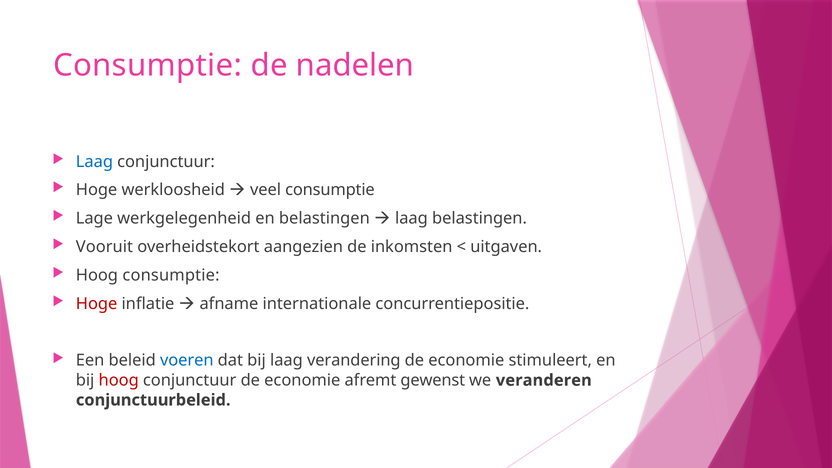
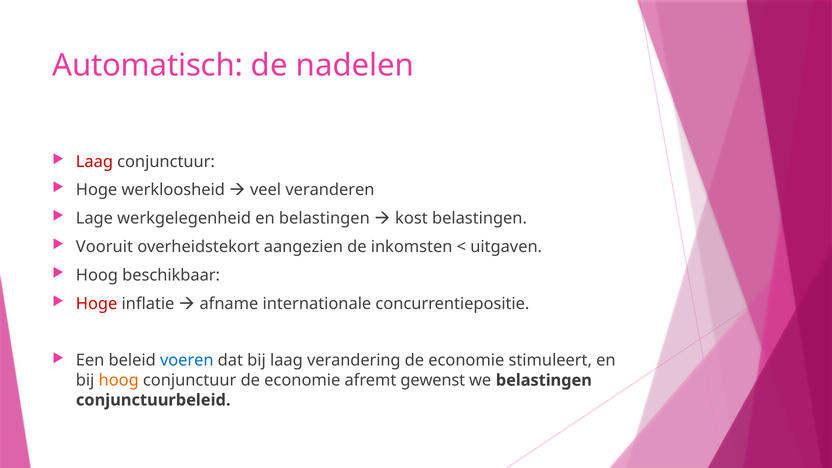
Consumptie at (148, 66): Consumptie -> Automatisch
Laag at (94, 162) colour: blue -> red
veel consumptie: consumptie -> veranderen
laag at (411, 218): laag -> kost
Hoog consumptie: consumptie -> beschikbaar
hoog at (119, 380) colour: red -> orange
we veranderen: veranderen -> belastingen
